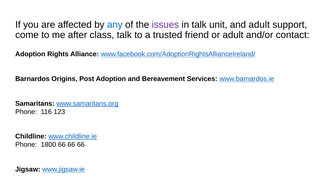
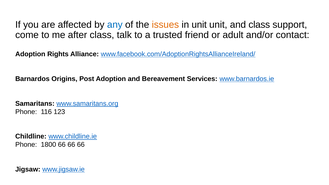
issues colour: purple -> orange
in talk: talk -> unit
and adult: adult -> class
